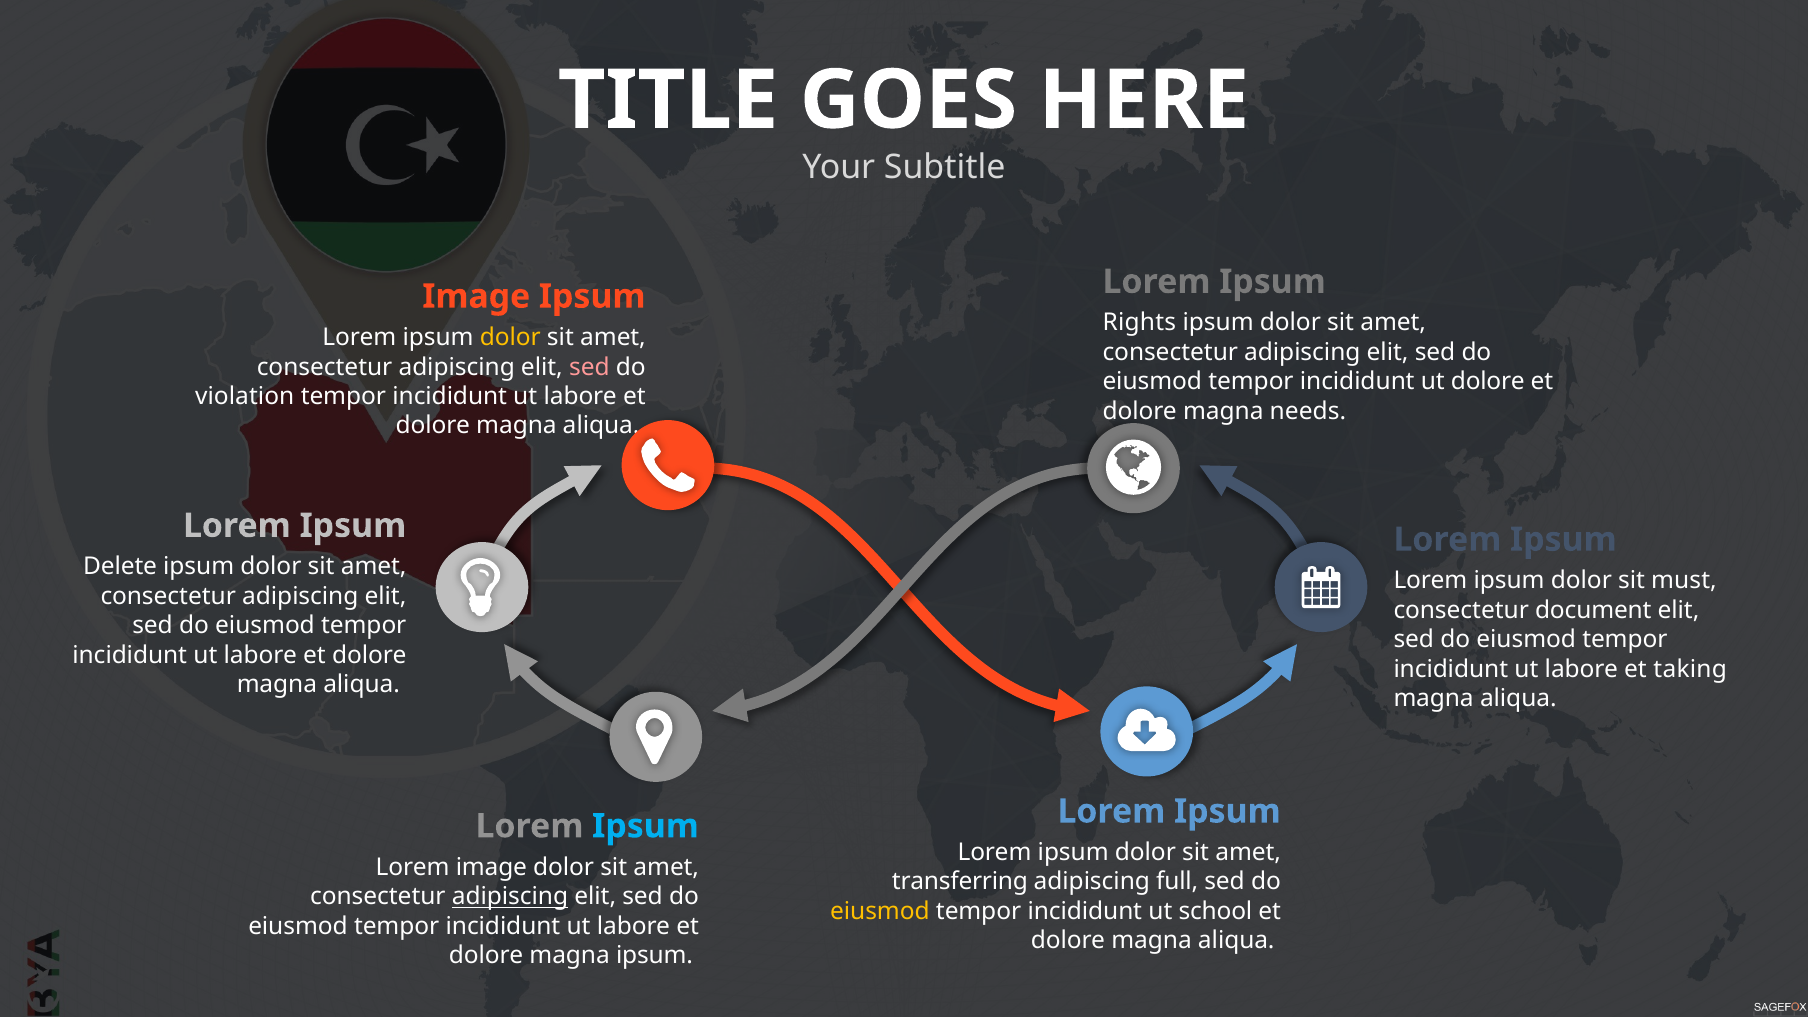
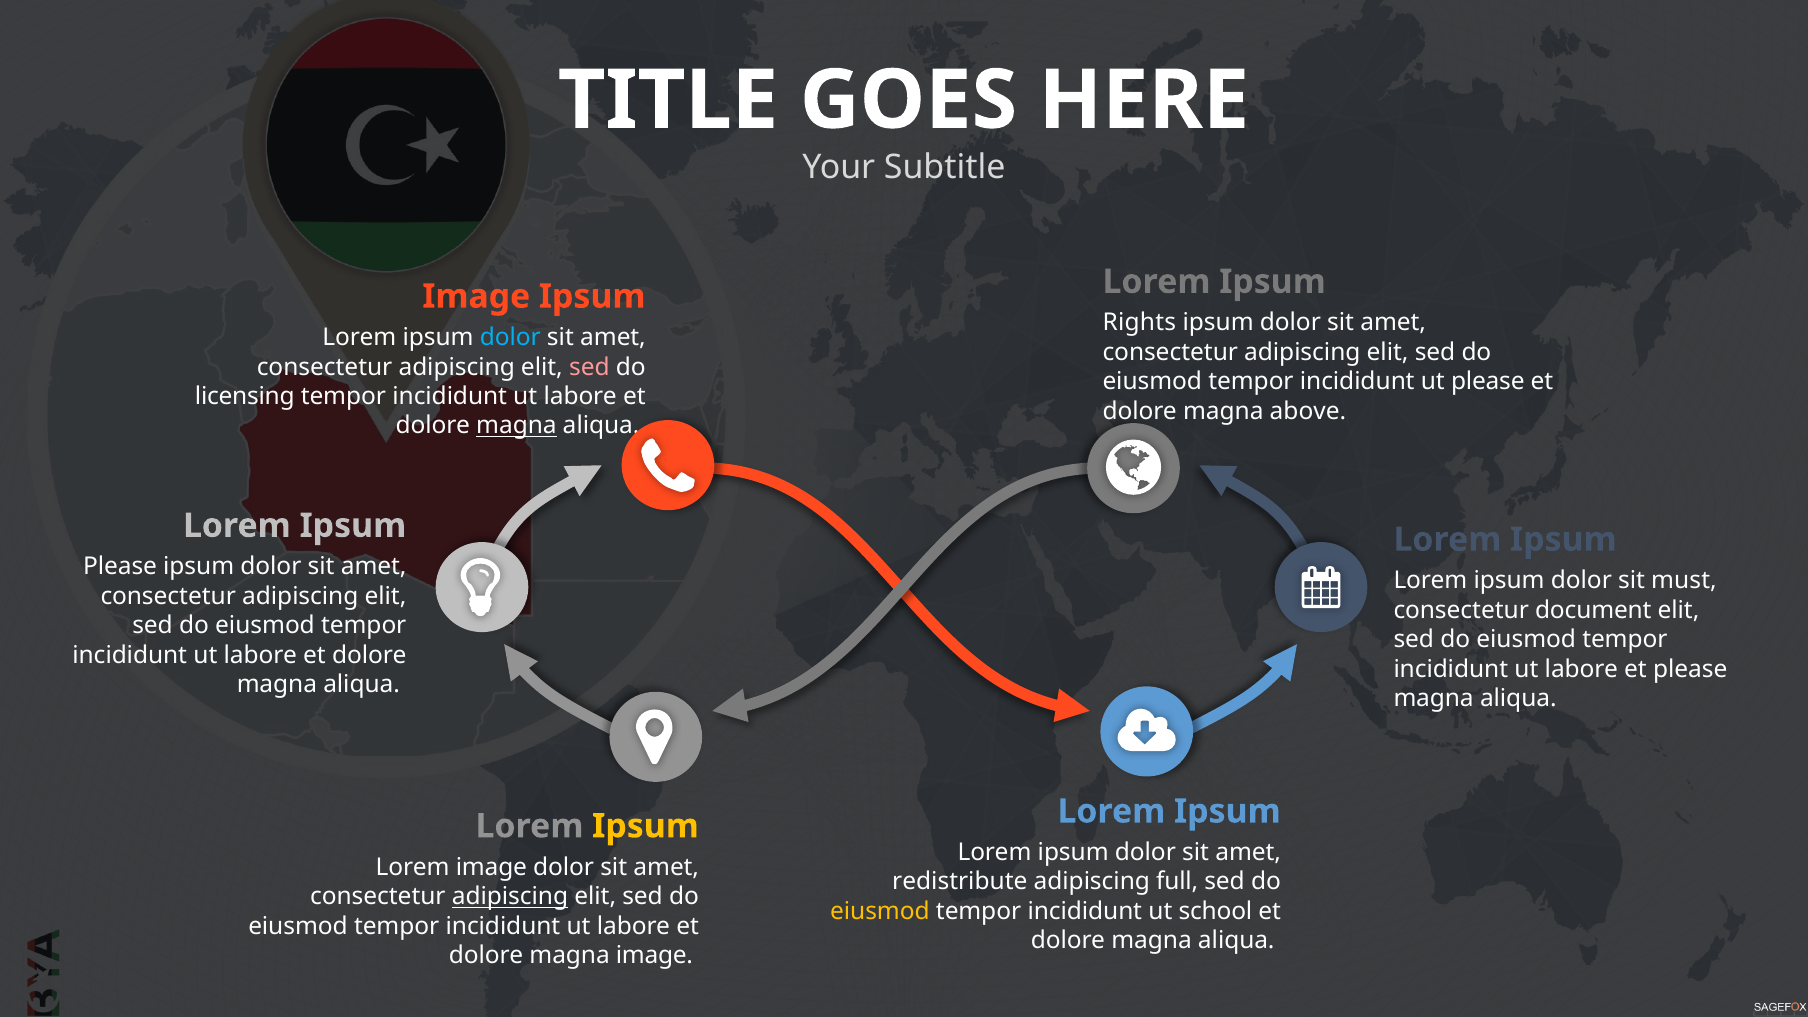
dolor at (510, 338) colour: yellow -> light blue
ut dolore: dolore -> please
violation: violation -> licensing
needs: needs -> above
magna at (516, 426) underline: none -> present
Delete at (120, 567): Delete -> Please
et taking: taking -> please
Ipsum at (645, 826) colour: light blue -> yellow
transferring: transferring -> redistribute
magna ipsum: ipsum -> image
